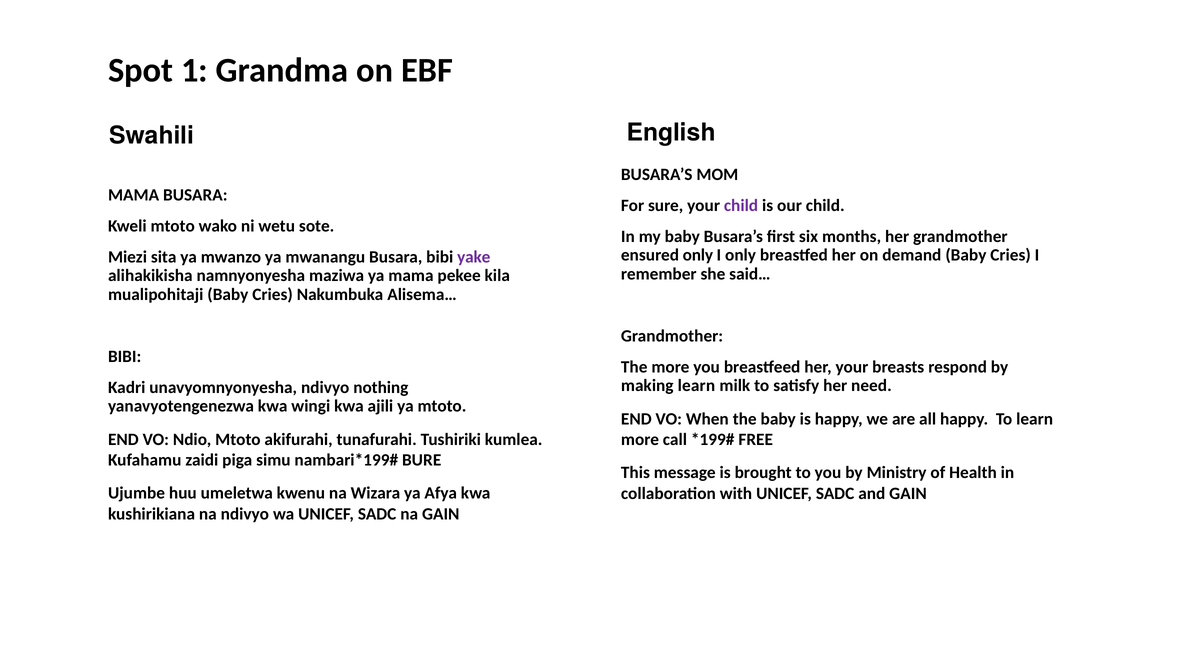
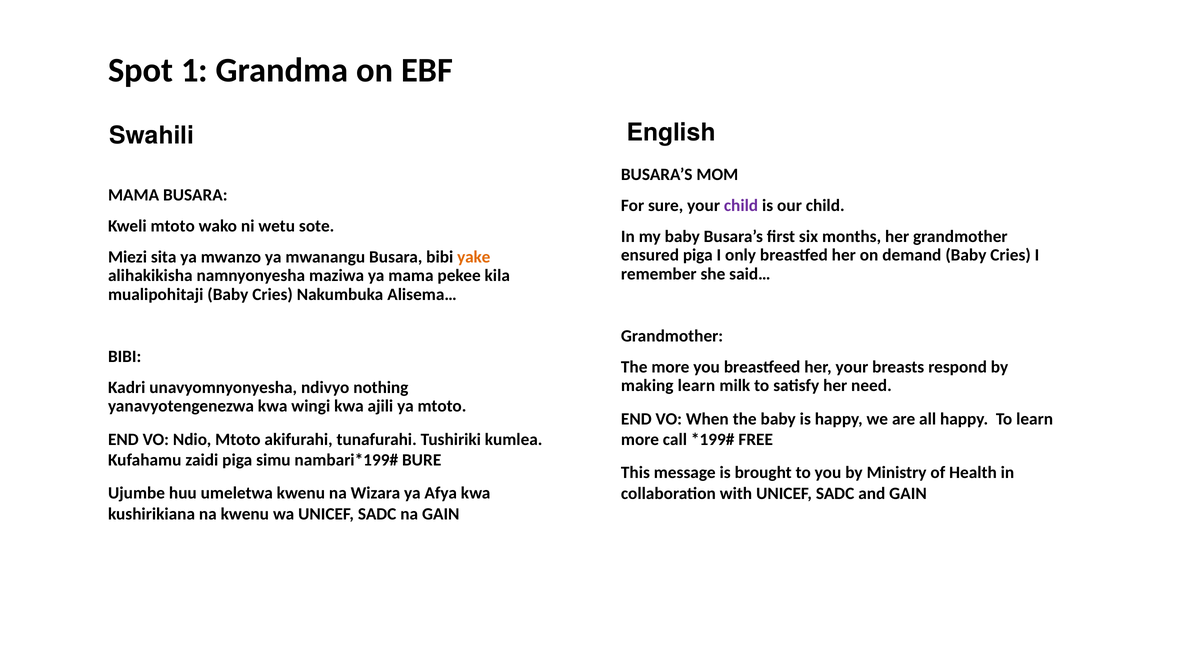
ensured only: only -> piga
yake colour: purple -> orange
na ndivyo: ndivyo -> kwenu
